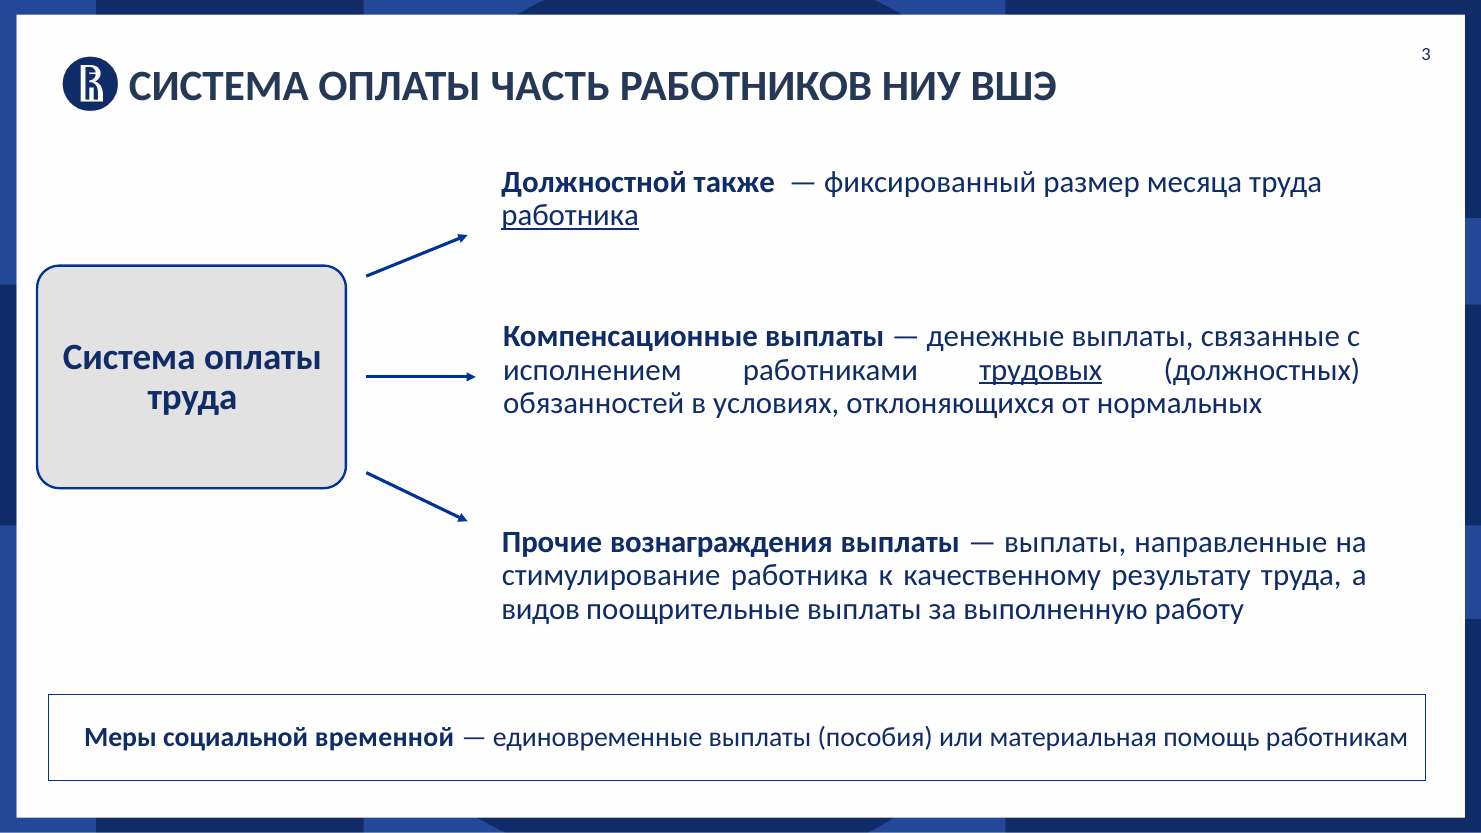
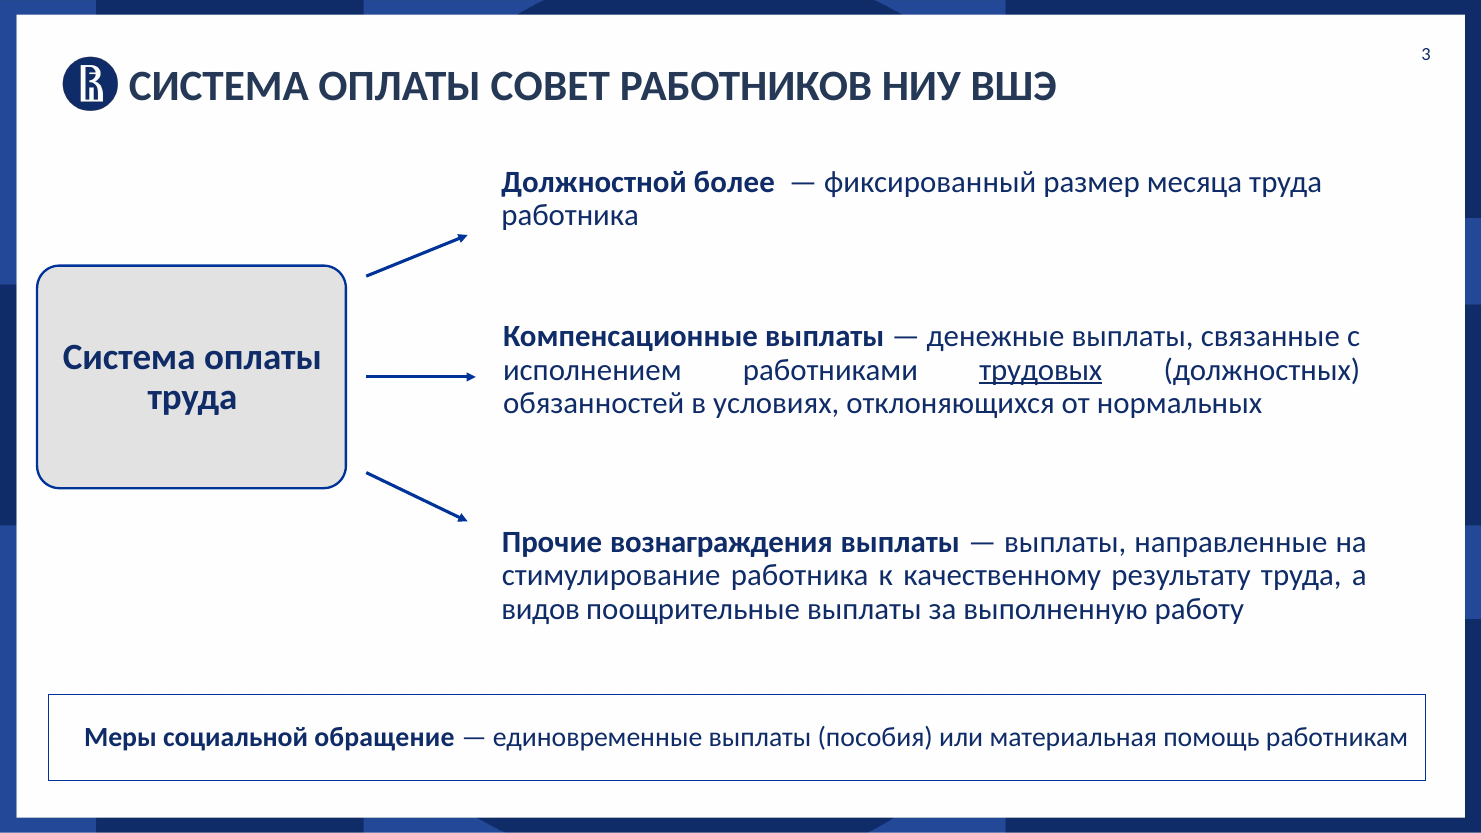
ЧАСТЬ: ЧАСТЬ -> СОВЕТ
также: также -> более
работника at (570, 216) underline: present -> none
временной: временной -> обращение
